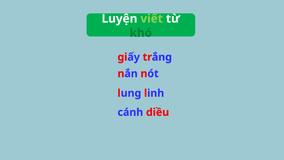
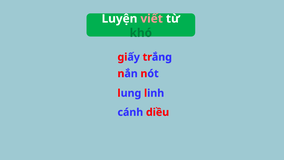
viết colour: light green -> pink
